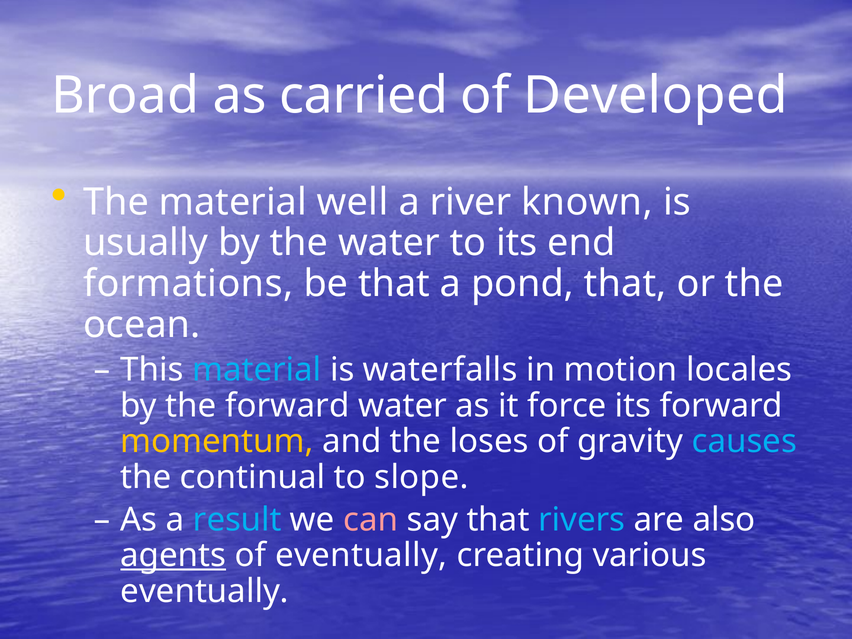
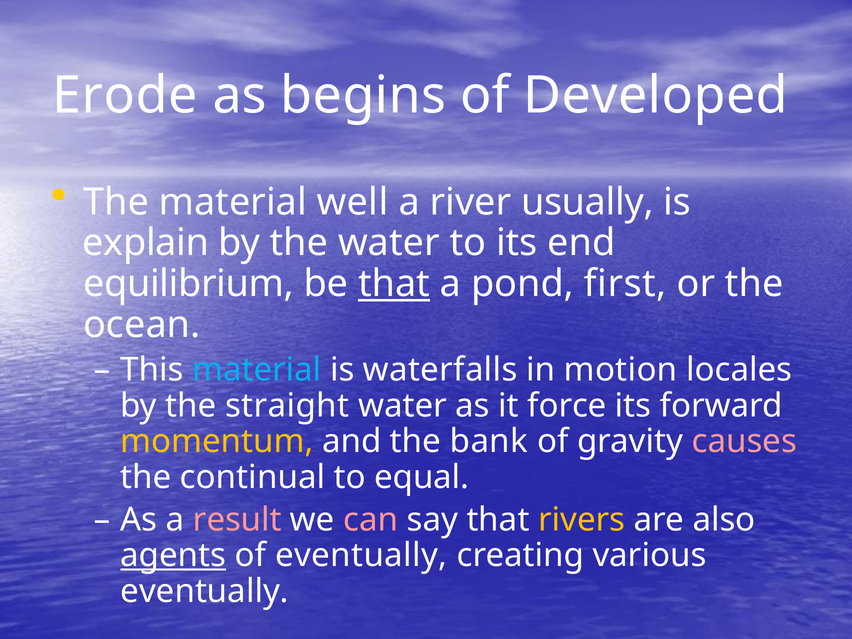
Broad: Broad -> Erode
carried: carried -> begins
known: known -> usually
usually: usually -> explain
formations: formations -> equilibrium
that at (394, 284) underline: none -> present
pond that: that -> first
the forward: forward -> straight
loses: loses -> bank
causes colour: light blue -> pink
slope: slope -> equal
result colour: light blue -> pink
rivers colour: light blue -> yellow
